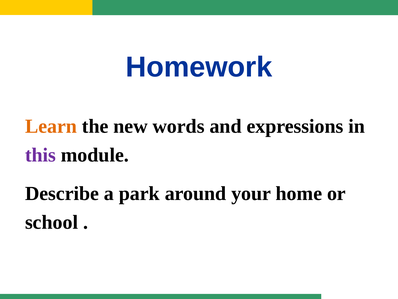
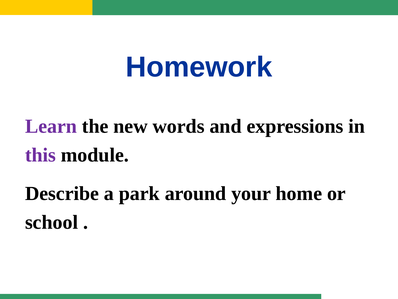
Learn colour: orange -> purple
